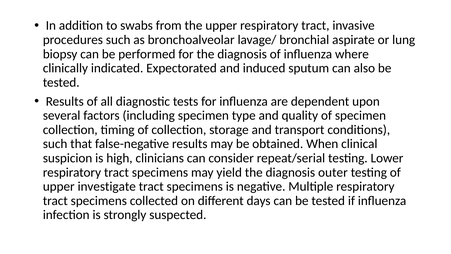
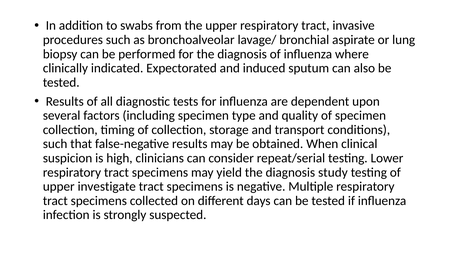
outer: outer -> study
